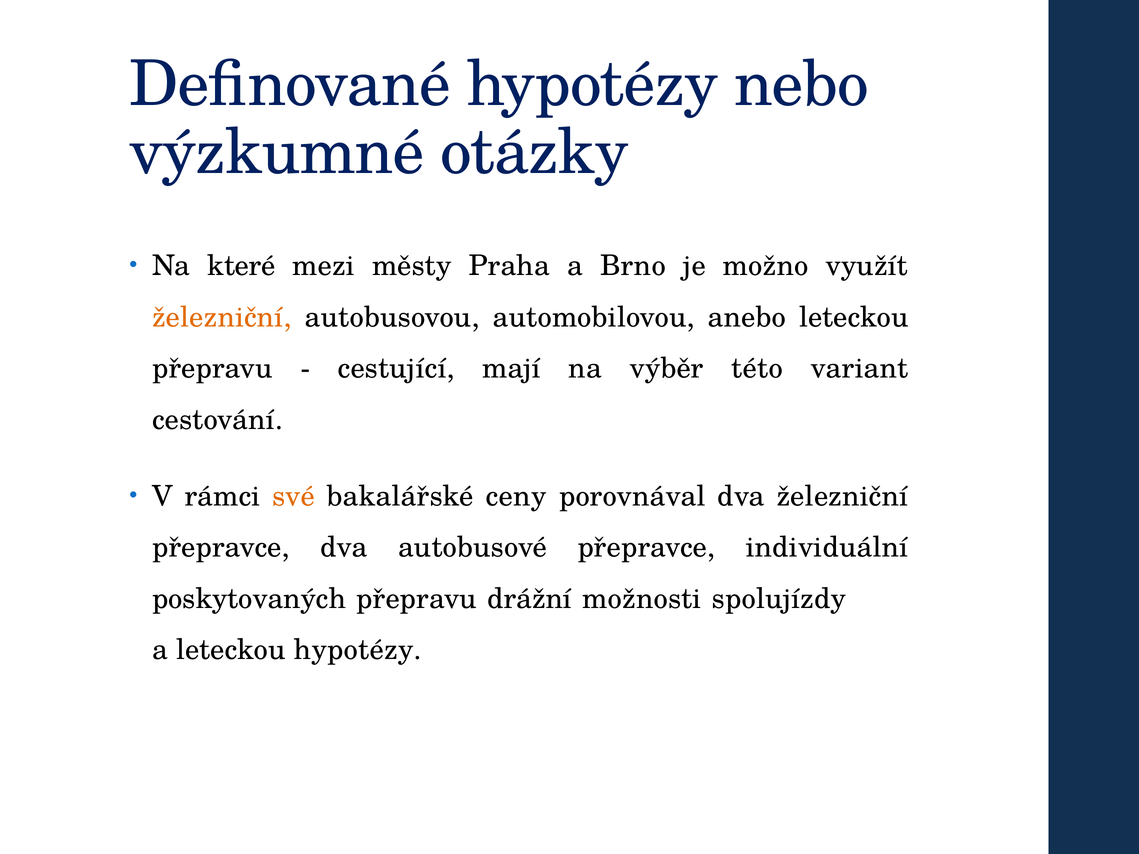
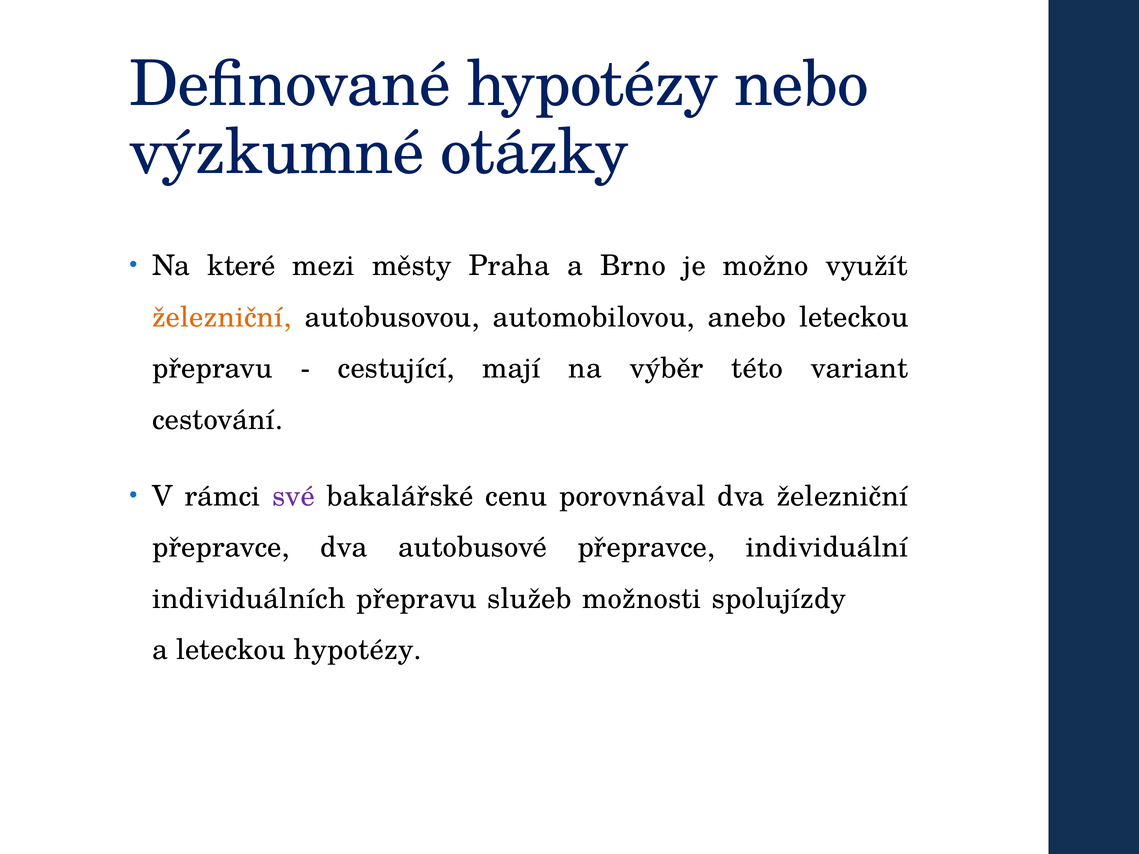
své colour: orange -> purple
ceny: ceny -> cenu
poskytovaných: poskytovaných -> individuálních
drážní: drážní -> služeb
